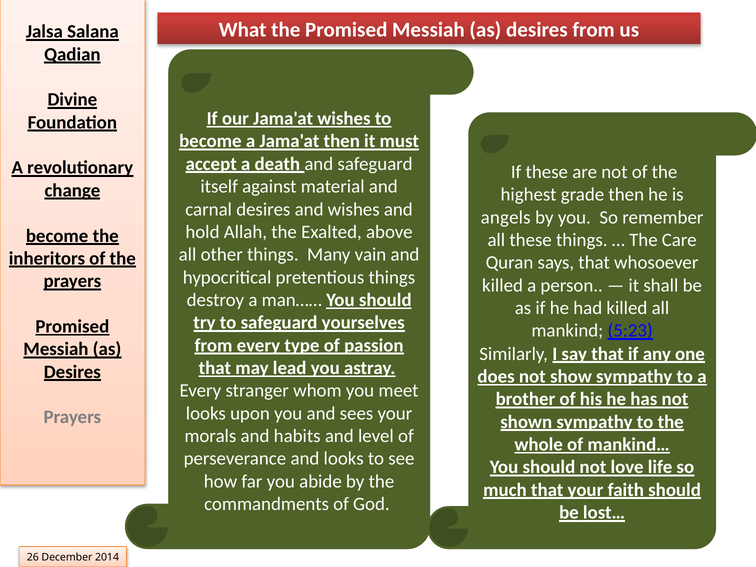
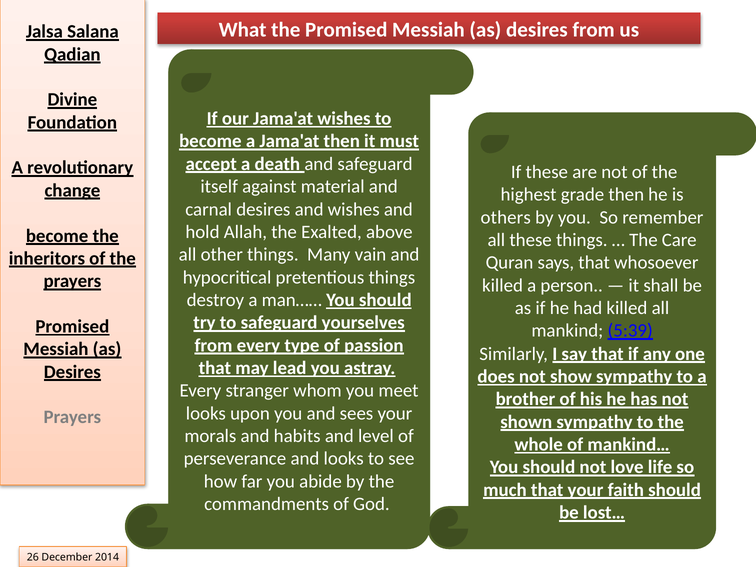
angels: angels -> others
5:23: 5:23 -> 5:39
